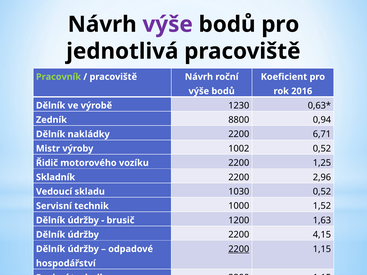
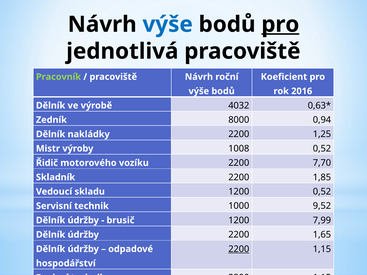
výše at (168, 24) colour: purple -> blue
pro at (280, 24) underline: none -> present
1230: 1230 -> 4032
8800: 8800 -> 8000
6,71: 6,71 -> 1,25
1002: 1002 -> 1008
1,25: 1,25 -> 7,70
2,96: 2,96 -> 1,85
1030 at (239, 192): 1030 -> 1200
1,52: 1,52 -> 9,52
1,63: 1,63 -> 7,99
4,15: 4,15 -> 1,65
